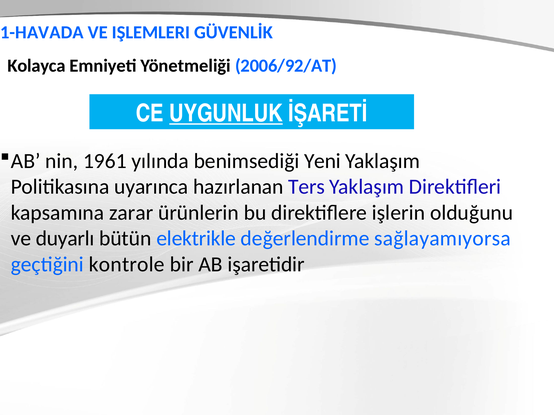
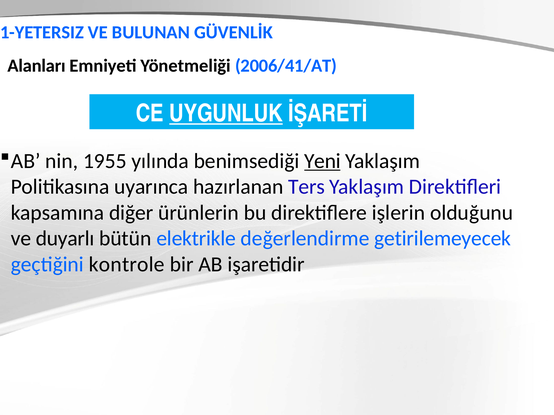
1-HAVADA: 1-HAVADA -> 1-YETERSIZ
IŞLEMLERI: IŞLEMLERI -> BULUNAN
Kolayca: Kolayca -> Alanları
2006/92/AT: 2006/92/AT -> 2006/41/AT
1961: 1961 -> 1955
Yeni underline: none -> present
zarar: zarar -> diğer
sağlayamıyorsa: sağlayamıyorsa -> getirilemeyecek
